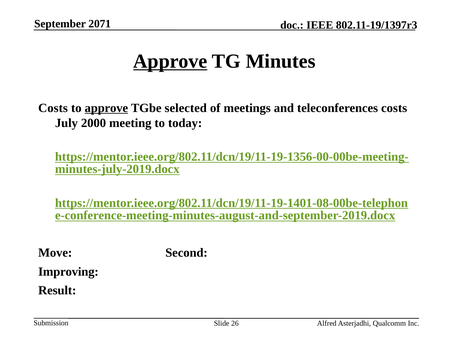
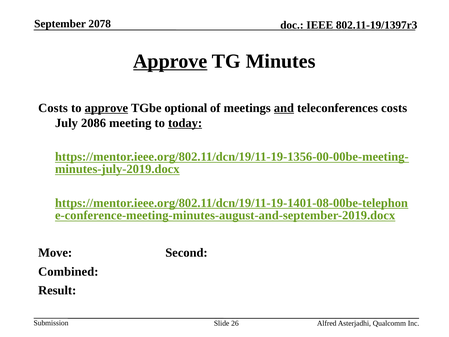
2071: 2071 -> 2078
selected: selected -> optional
and underline: none -> present
2000: 2000 -> 2086
today underline: none -> present
Improving: Improving -> Combined
